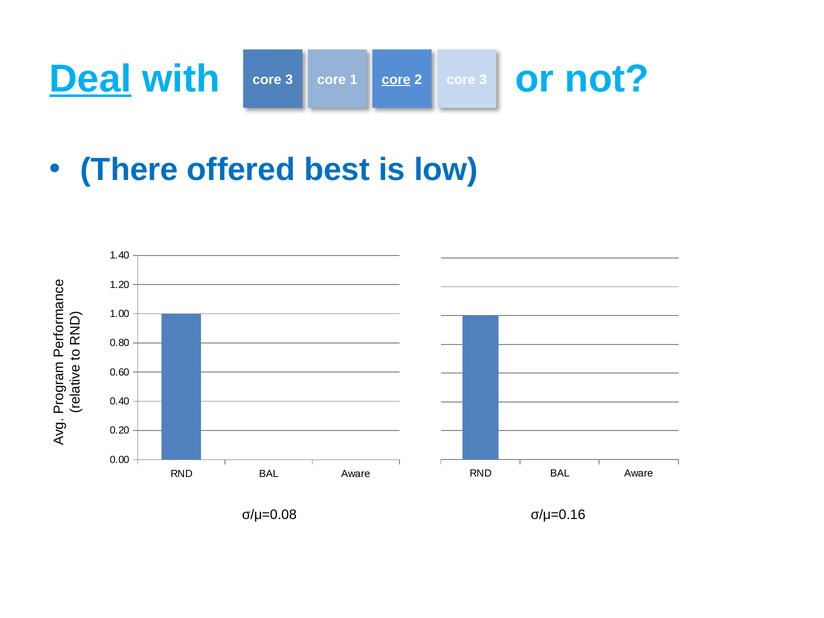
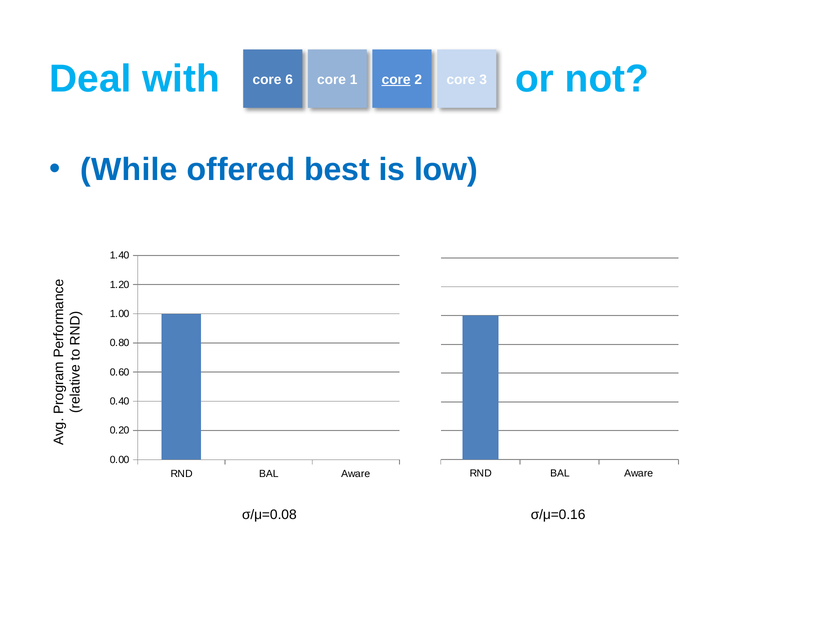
Deal underline: present -> none
3 at (289, 80): 3 -> 6
There: There -> While
